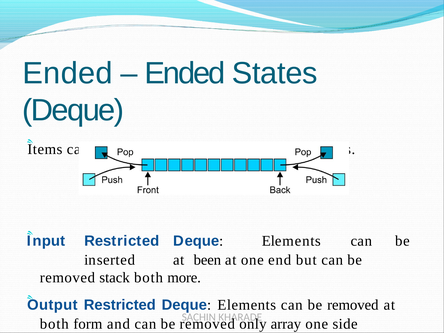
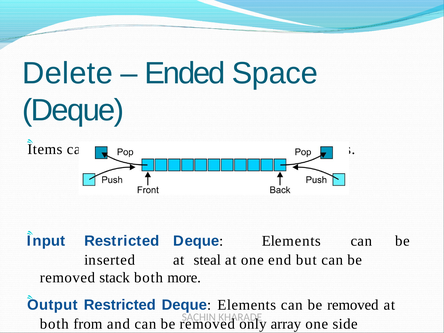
Ended at (68, 73): Ended -> Delete
States: States -> Space
been: been -> steal
both form: form -> from
